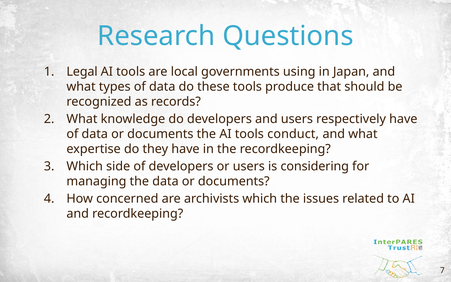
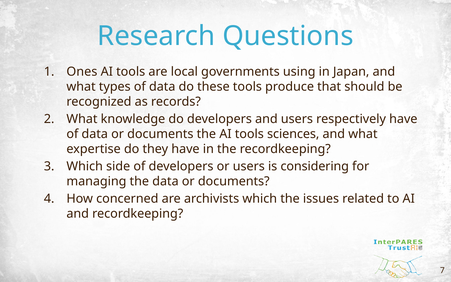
Legal: Legal -> Ones
conduct: conduct -> sciences
